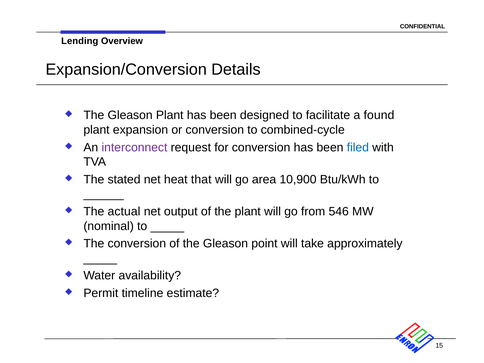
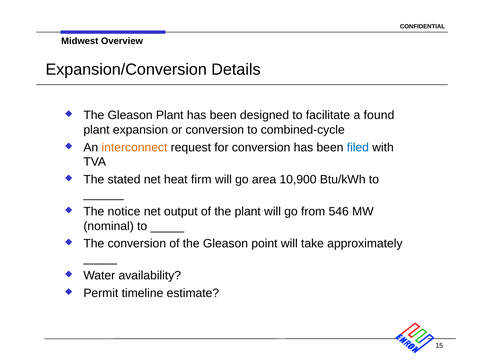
Lending: Lending -> Midwest
interconnect colour: purple -> orange
that: that -> firm
actual: actual -> notice
